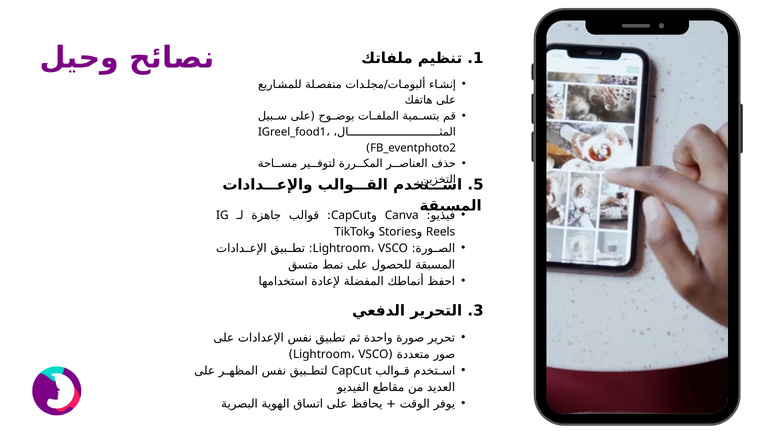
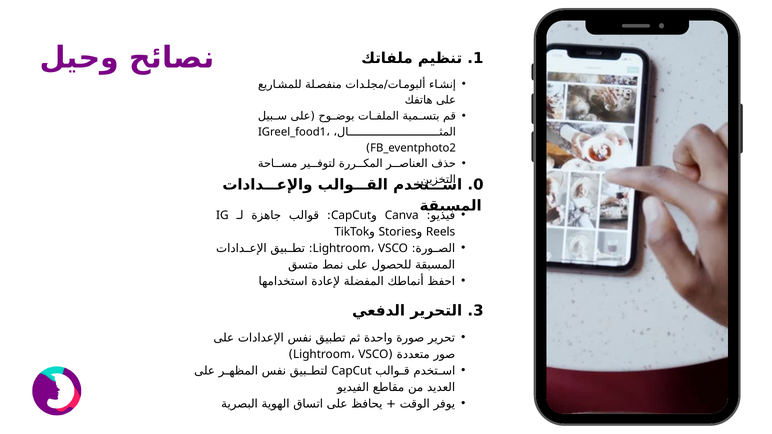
5: 5 -> 0
